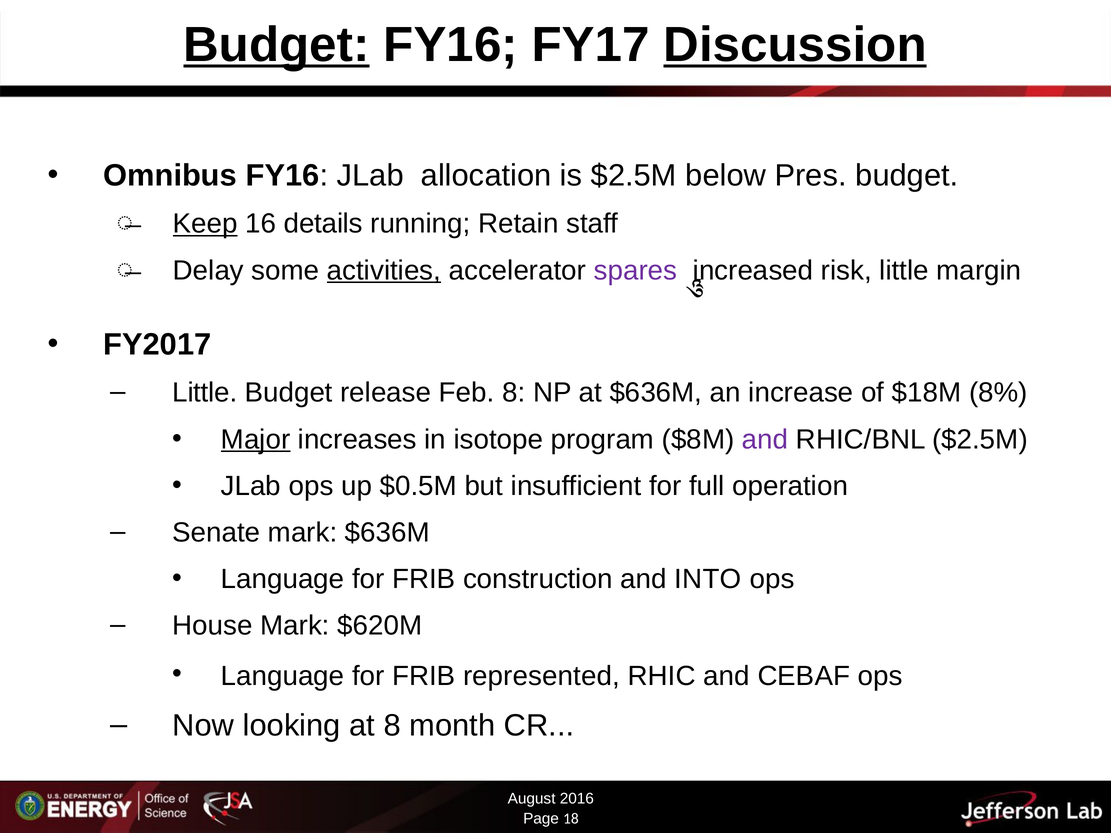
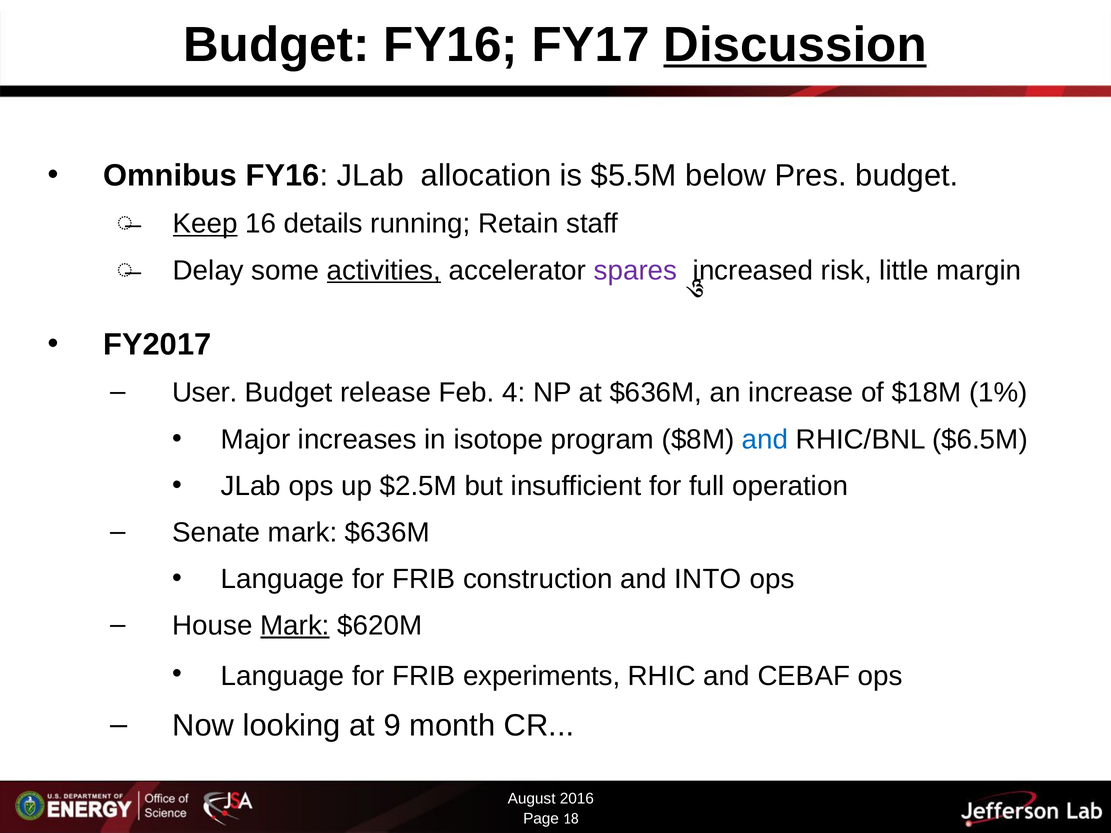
Budget at (277, 45) underline: present -> none
is $2.5M: $2.5M -> $5.5M
Little at (205, 393): Little -> User
Feb 8: 8 -> 4
8%: 8% -> 1%
Major underline: present -> none
and at (765, 439) colour: purple -> blue
RHIC/BNL $2.5M: $2.5M -> $6.5M
$0.5M: $0.5M -> $2.5M
Mark at (295, 626) underline: none -> present
represented: represented -> experiments
at 8: 8 -> 9
